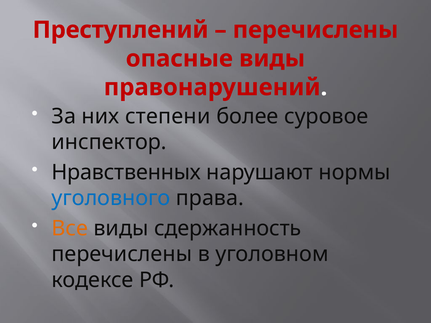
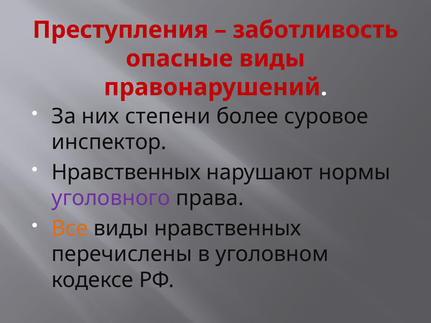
Преступлений: Преступлений -> Преступления
перечислены at (316, 30): перечислены -> заботливость
уголовного colour: blue -> purple
виды сдержанность: сдержанность -> нравственных
